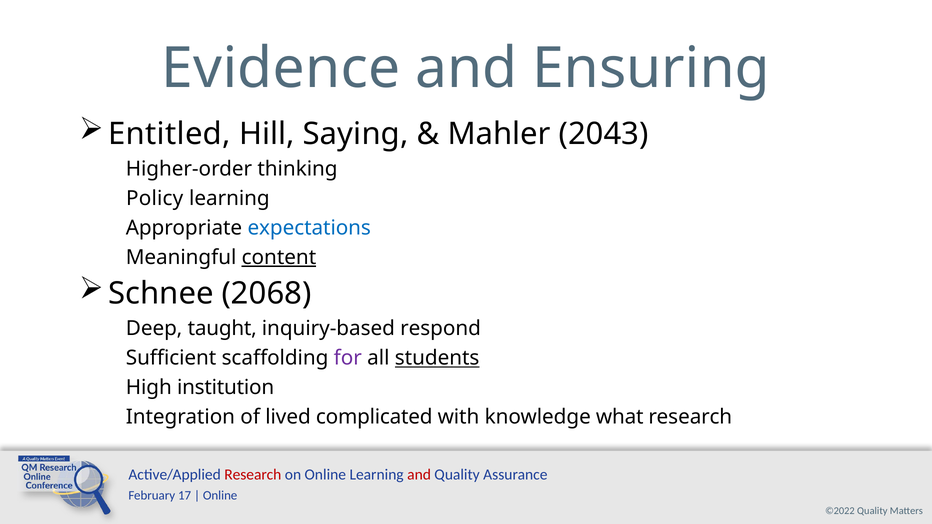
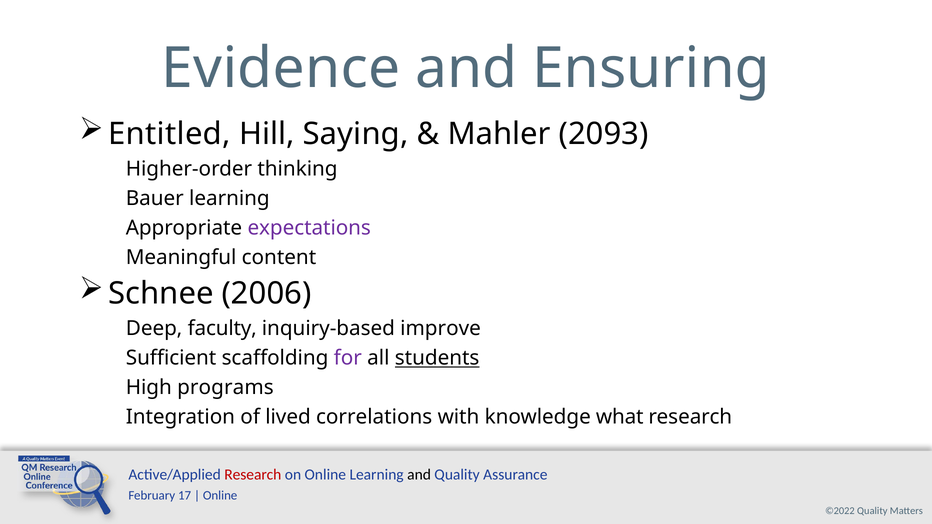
2043: 2043 -> 2093
Policy: Policy -> Bauer
expectations colour: blue -> purple
content underline: present -> none
2068: 2068 -> 2006
taught: taught -> faculty
respond: respond -> improve
institution: institution -> programs
complicated: complicated -> correlations
and at (419, 475) colour: red -> black
